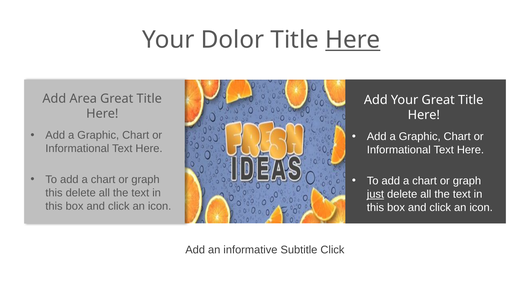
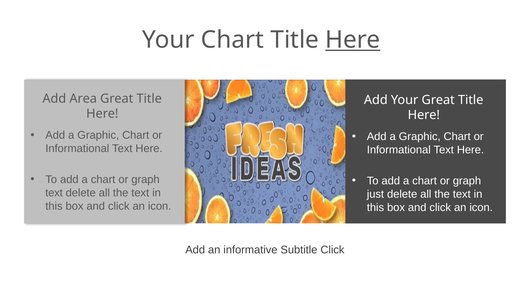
Your Dolor: Dolor -> Chart
this at (54, 193): this -> text
just underline: present -> none
